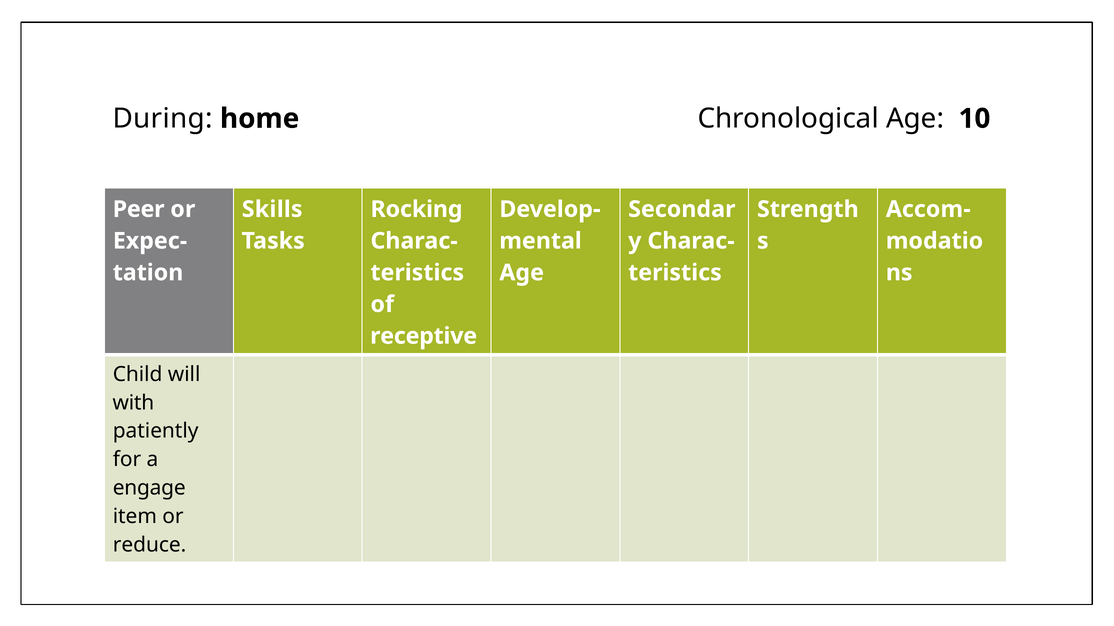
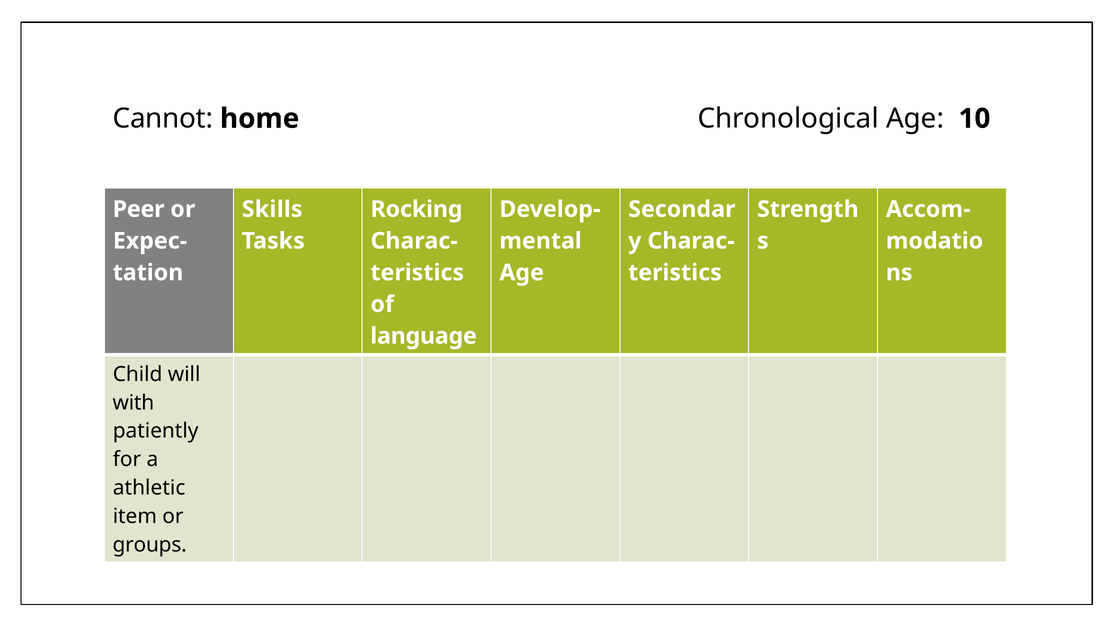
During: During -> Cannot
receptive: receptive -> language
engage: engage -> athletic
reduce: reduce -> groups
